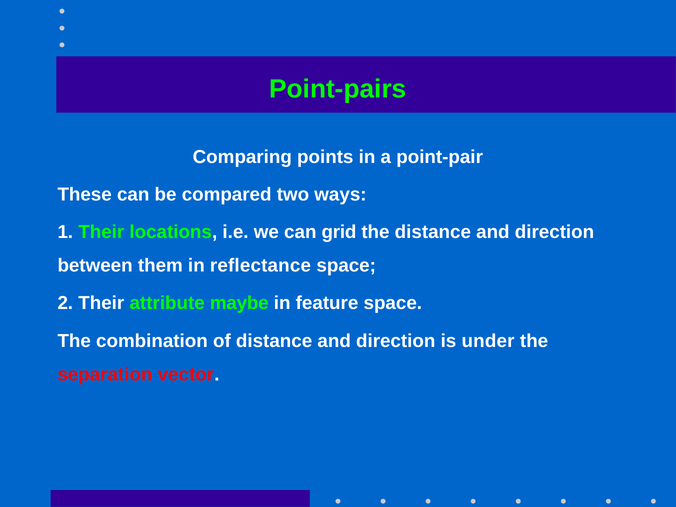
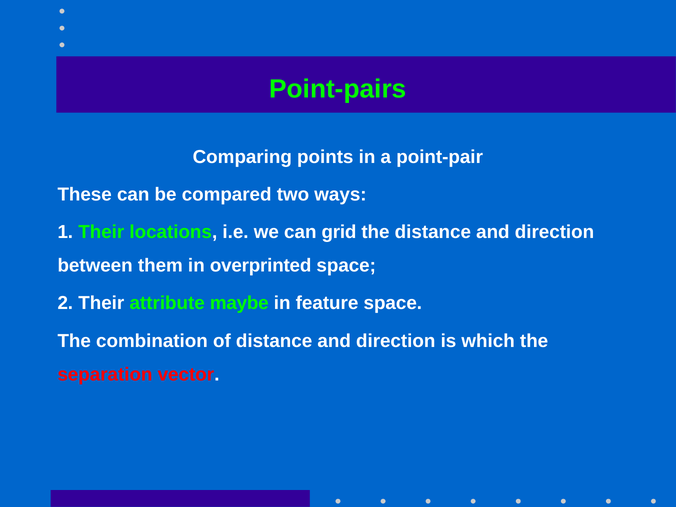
reflectance: reflectance -> overprinted
under: under -> which
